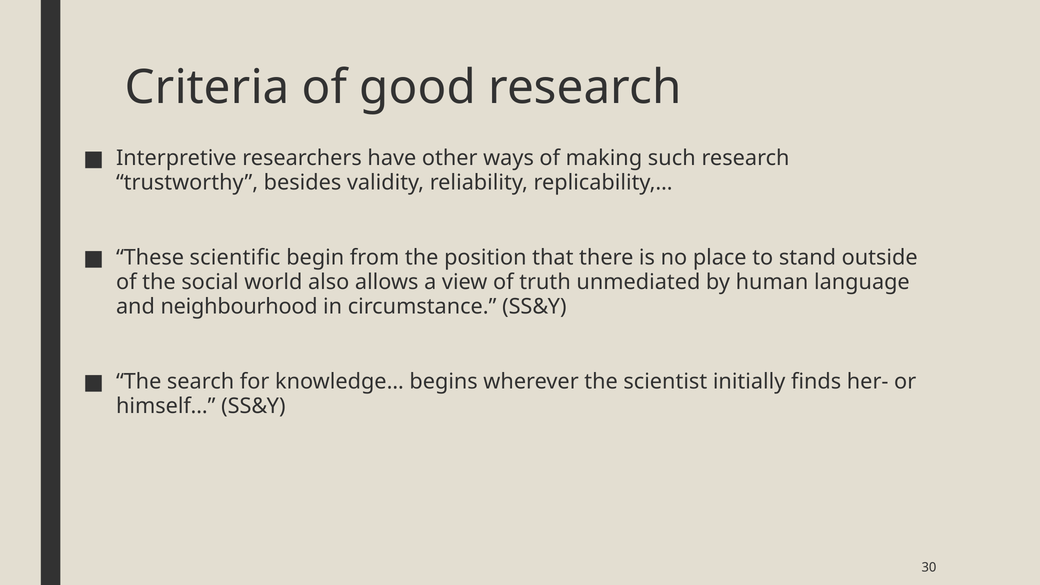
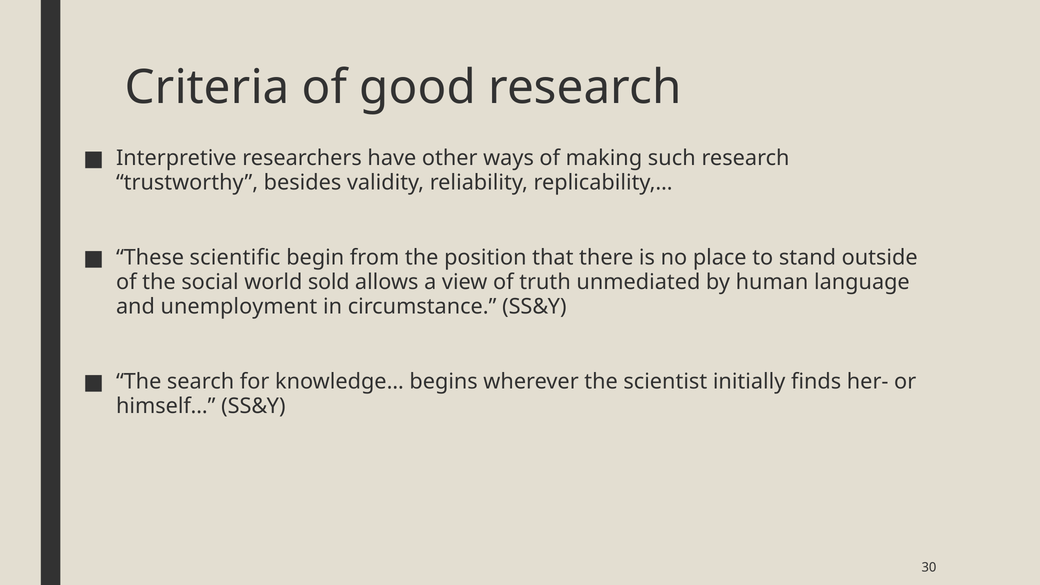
also: also -> sold
neighbourhood: neighbourhood -> unemployment
